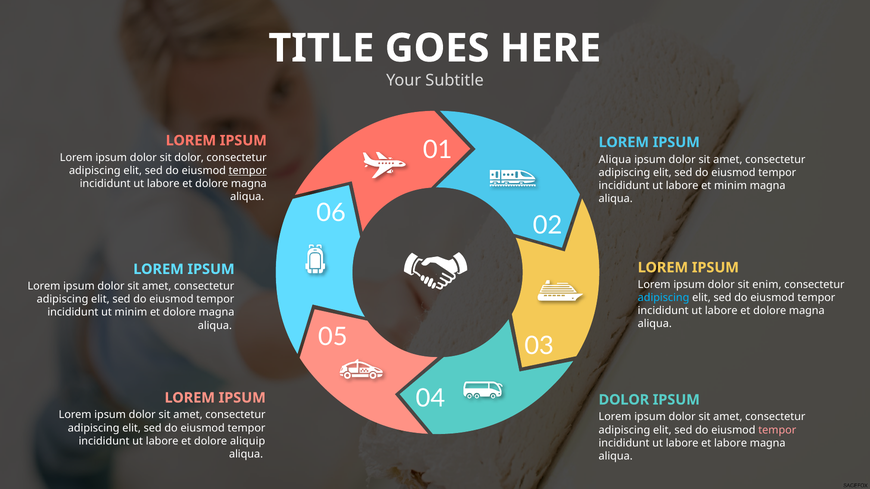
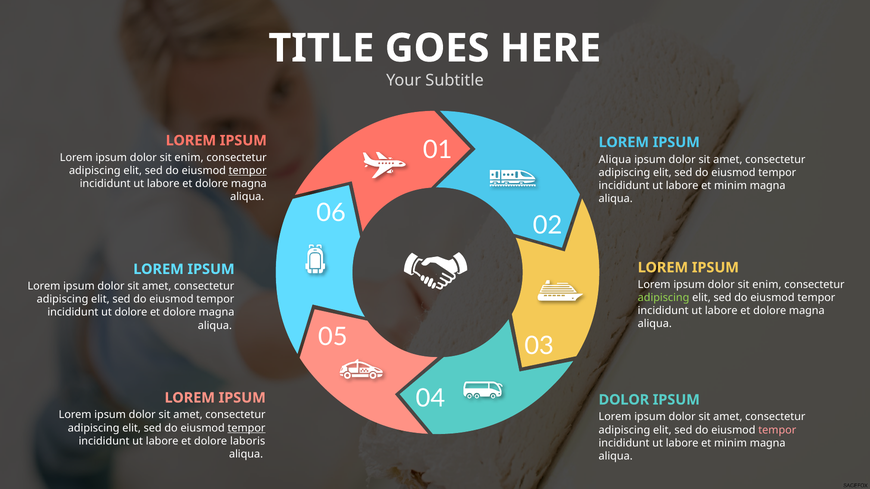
dolor at (189, 158): dolor -> enim
adipiscing at (664, 298) colour: light blue -> light green
ut minim: minim -> dolore
tempor at (247, 428) underline: none -> present
aliquip: aliquip -> laboris
labore at (731, 443): labore -> minim
